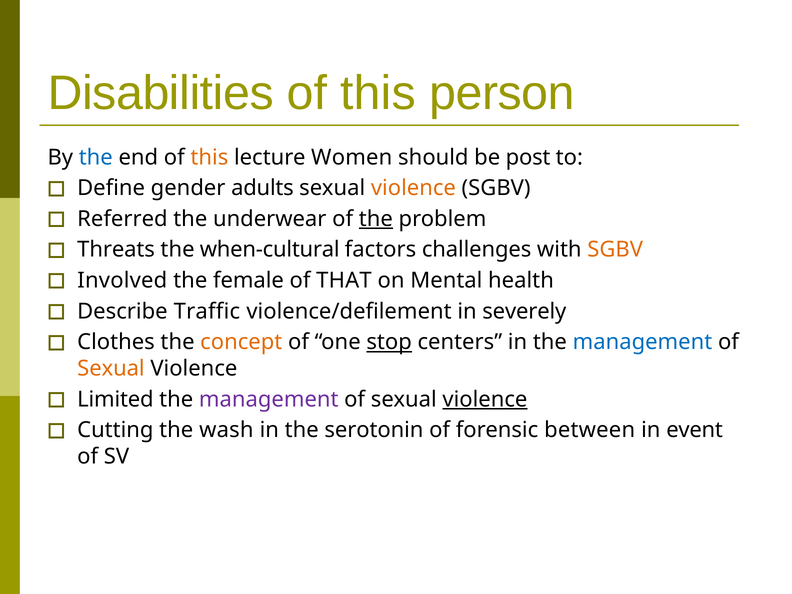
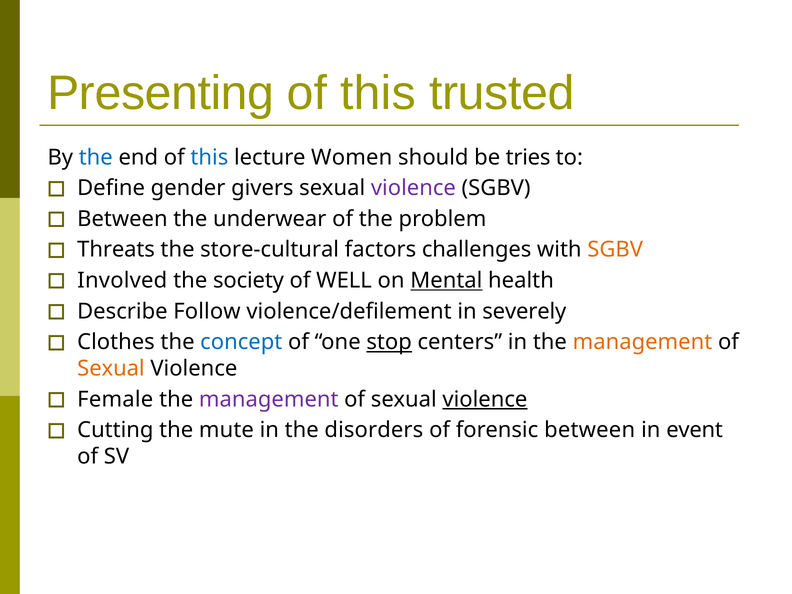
Disabilities: Disabilities -> Presenting
person: person -> trusted
this at (209, 157) colour: orange -> blue
post: post -> tries
adults: adults -> givers
violence at (413, 188) colour: orange -> purple
Referred at (122, 219): Referred -> Between
the at (376, 219) underline: present -> none
when-cultural: when-cultural -> store-cultural
female: female -> society
THAT: THAT -> WELL
Mental underline: none -> present
Traffic: Traffic -> Follow
concept colour: orange -> blue
management at (642, 342) colour: blue -> orange
Limited: Limited -> Female
wash: wash -> mute
serotonin: serotonin -> disorders
